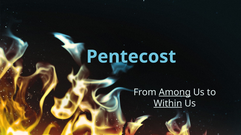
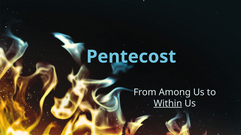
Among underline: present -> none
